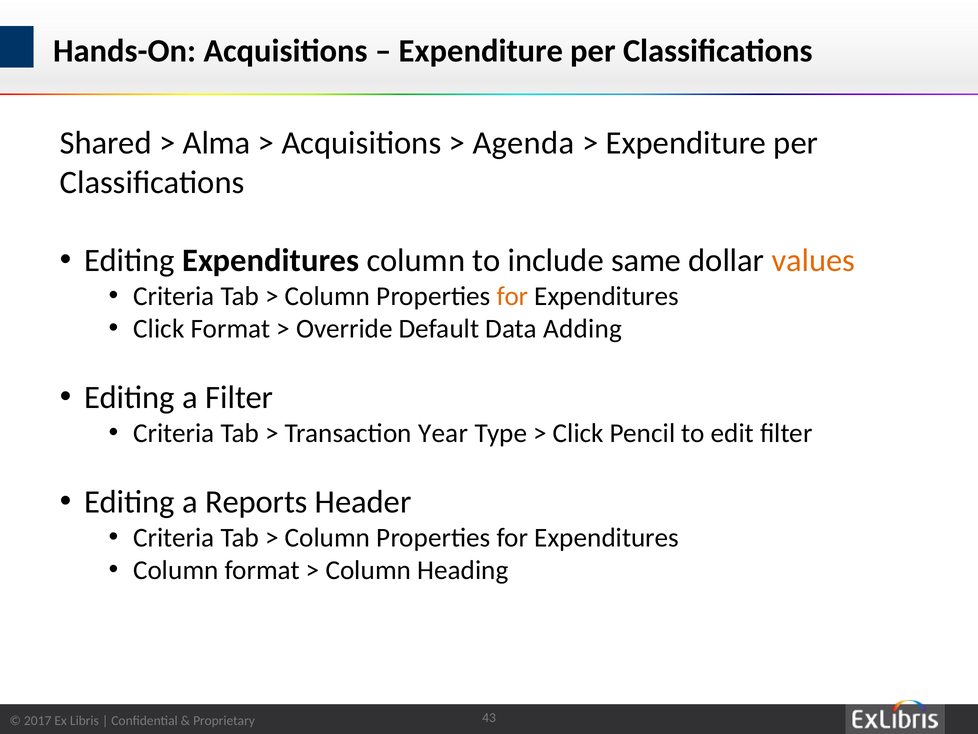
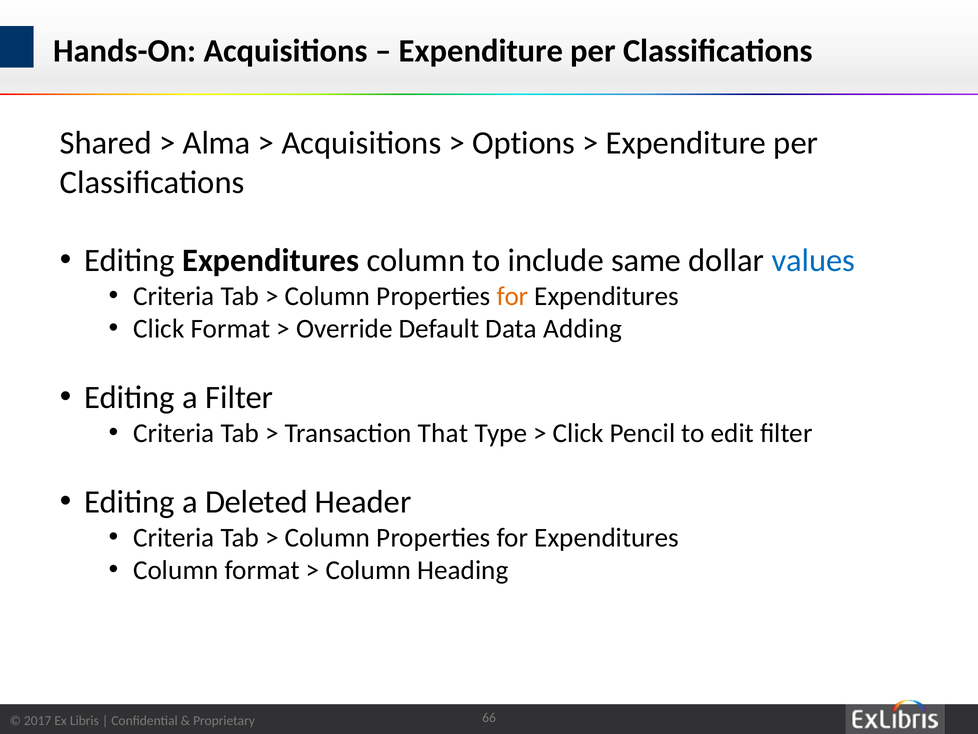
Agenda: Agenda -> Options
values colour: orange -> blue
Year: Year -> That
Reports: Reports -> Deleted
43: 43 -> 66
